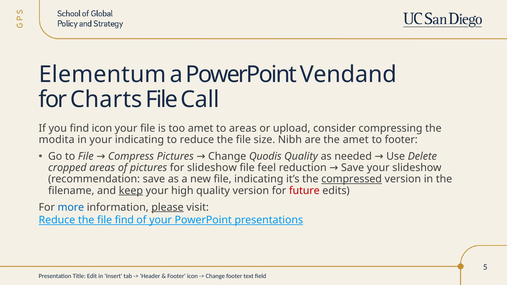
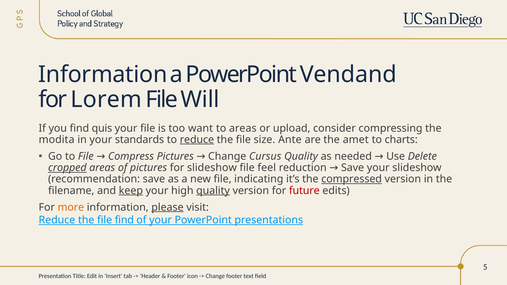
Elementum at (103, 74): Elementum -> Information
Charts: Charts -> Lorem
Call: Call -> Will
find icon: icon -> quis
too amet: amet -> want
your indicating: indicating -> standards
reduce at (197, 140) underline: none -> present
Nibh: Nibh -> Ante
to footer: footer -> charts
Quodis: Quodis -> Cursus
cropped underline: none -> present
quality at (213, 191) underline: none -> present
more colour: blue -> orange
